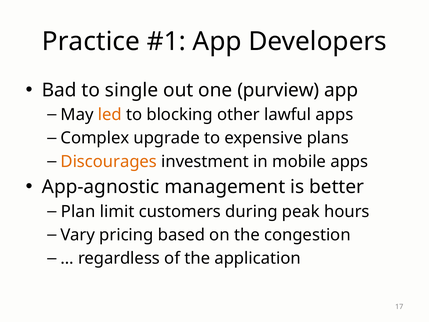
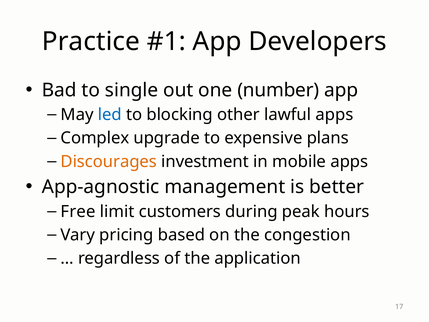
purview: purview -> number
led colour: orange -> blue
Plan: Plan -> Free
